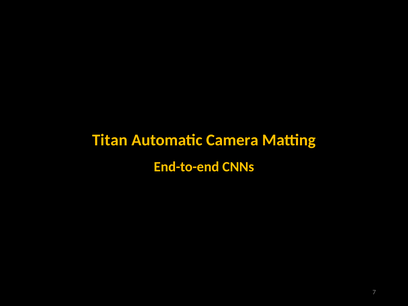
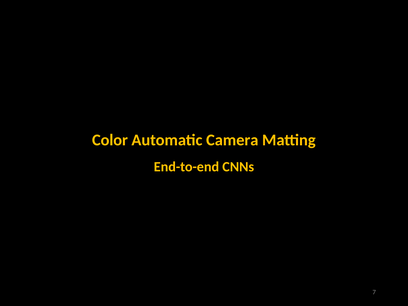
Titan: Titan -> Color
